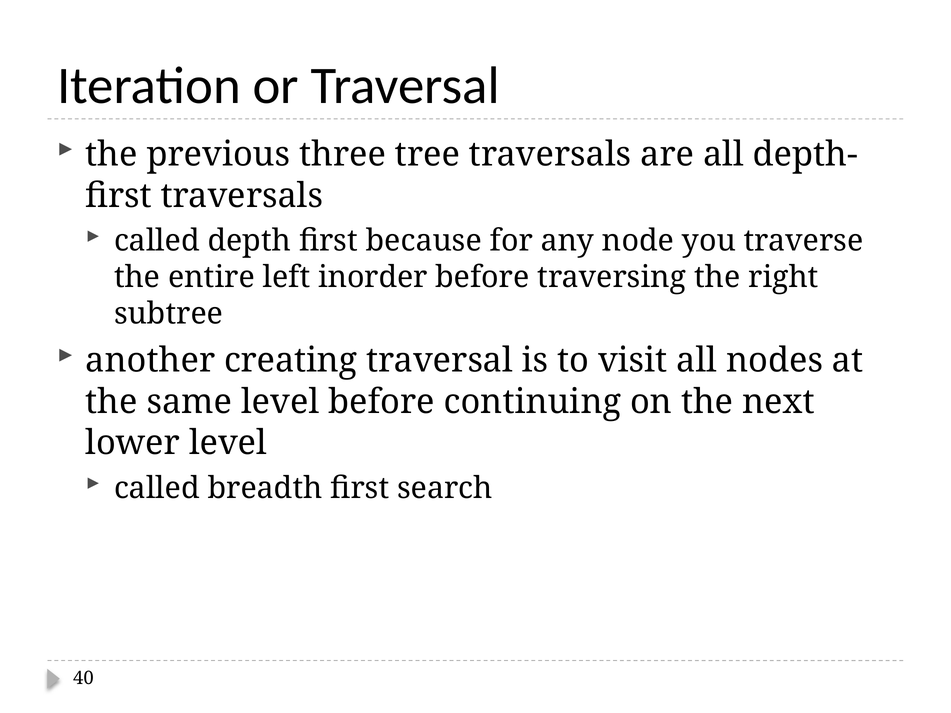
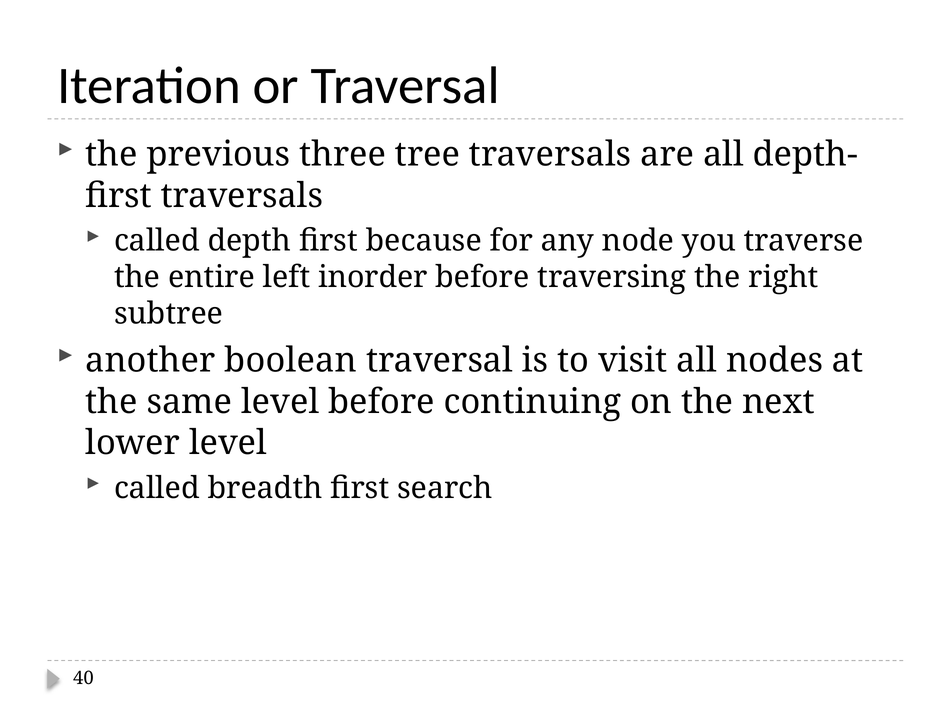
creating: creating -> boolean
